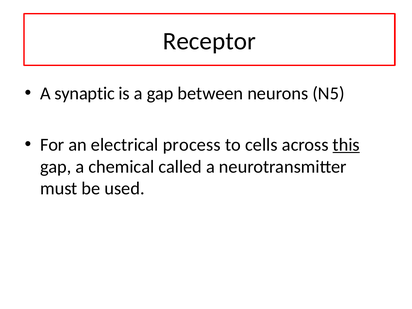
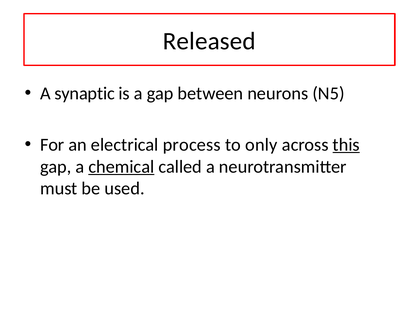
Receptor: Receptor -> Released
cells: cells -> only
chemical underline: none -> present
